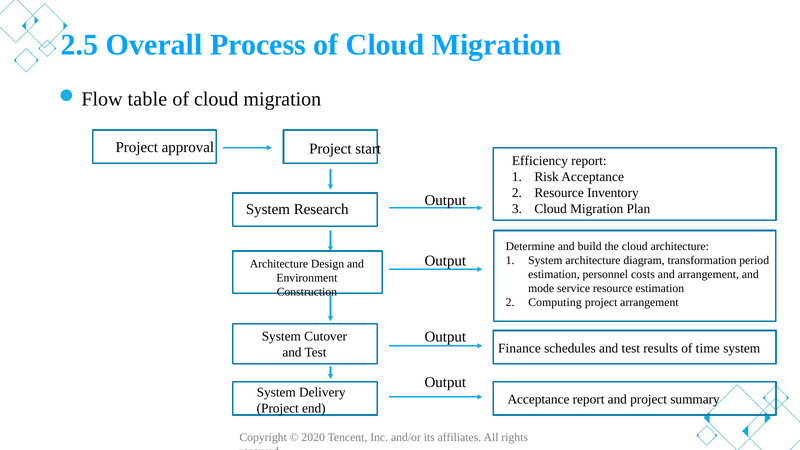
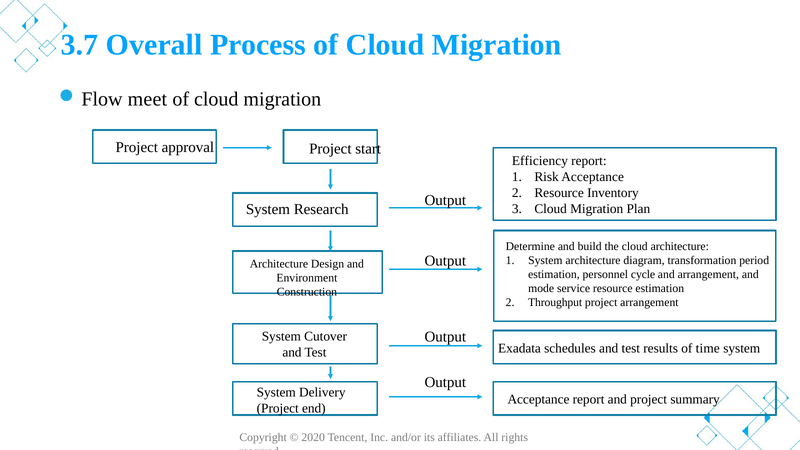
2.5: 2.5 -> 3.7
table: table -> meet
costs: costs -> cycle
Computing: Computing -> Throughput
Finance: Finance -> Exadata
